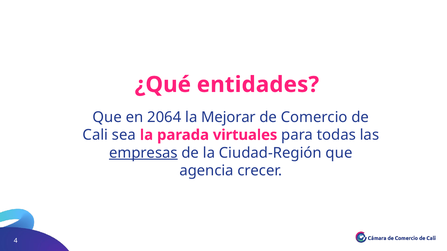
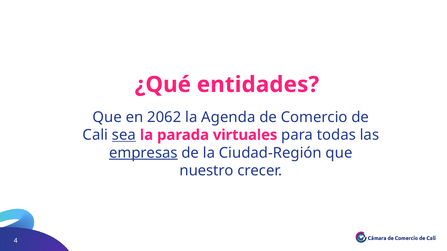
2064: 2064 -> 2062
Mejorar: Mejorar -> Agenda
sea underline: none -> present
agencia: agencia -> nuestro
